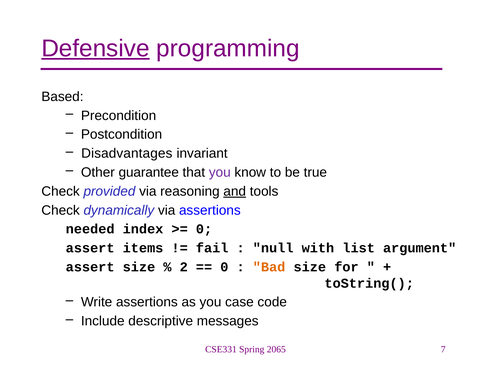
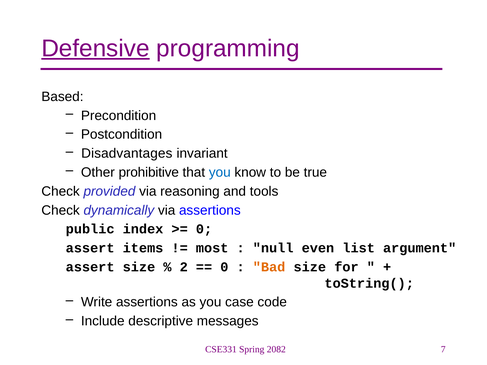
guarantee: guarantee -> prohibitive
you at (220, 173) colour: purple -> blue
and underline: present -> none
needed: needed -> public
fail: fail -> most
with: with -> even
2065: 2065 -> 2082
